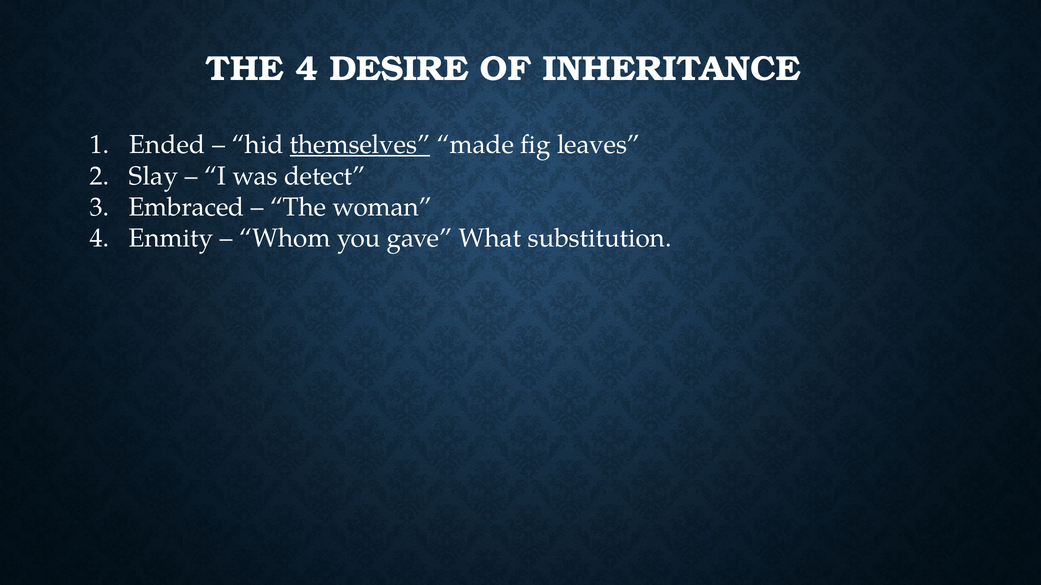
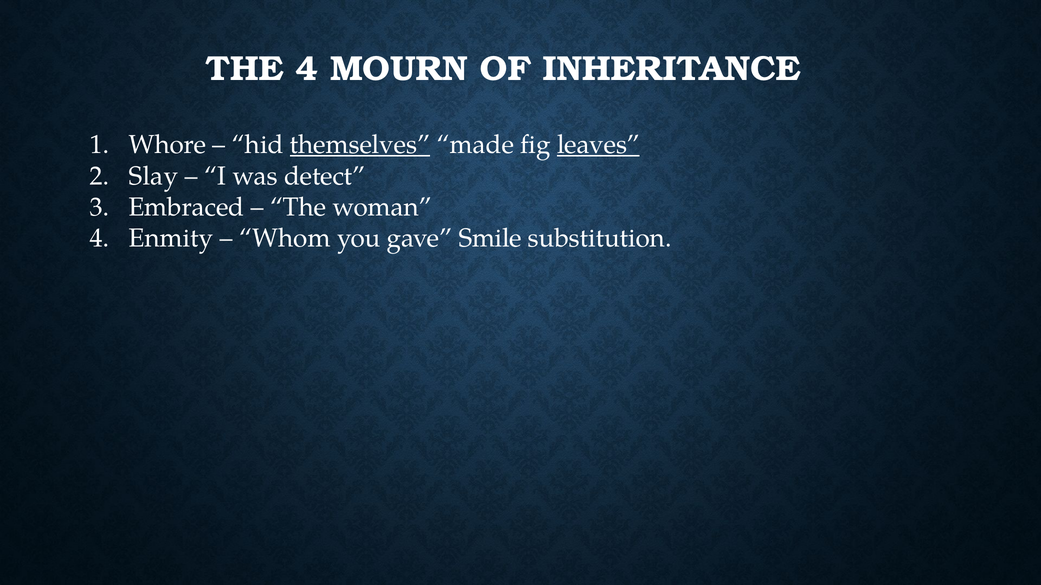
DESIRE: DESIRE -> MOURN
Ended: Ended -> Whore
leaves underline: none -> present
What: What -> Smile
